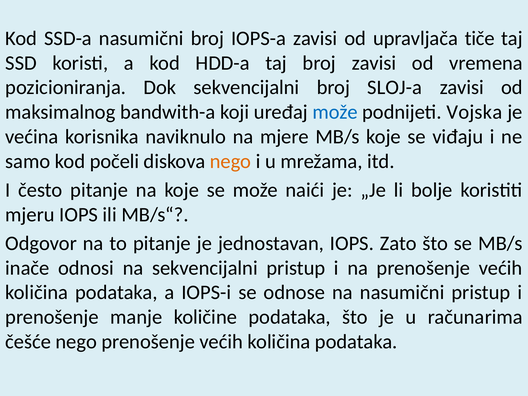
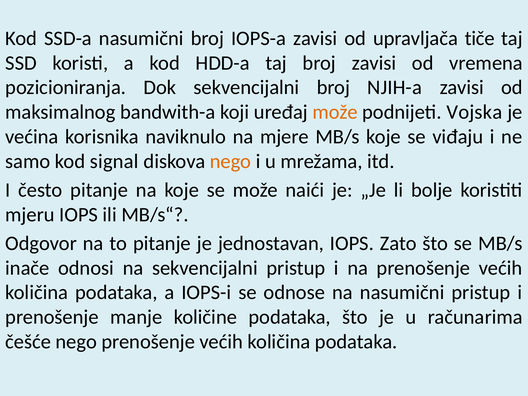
SLOJ-a: SLOJ-a -> NJIH-a
može at (335, 112) colour: blue -> orange
počeli: počeli -> signal
